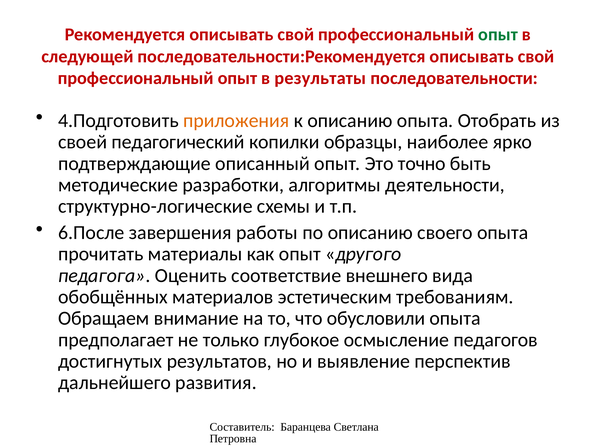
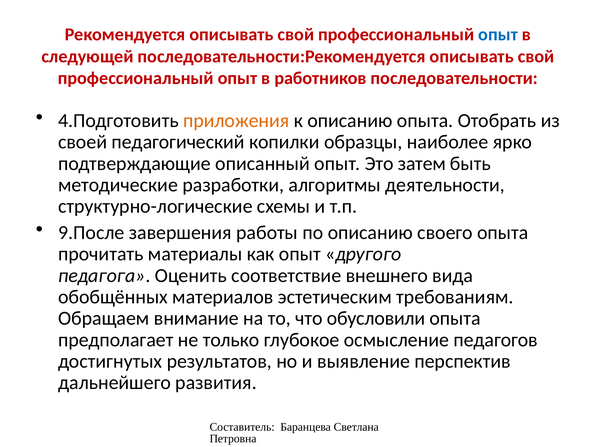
опыт at (498, 35) colour: green -> blue
результаты: результаты -> работников
точно: точно -> затем
6.После: 6.После -> 9.После
